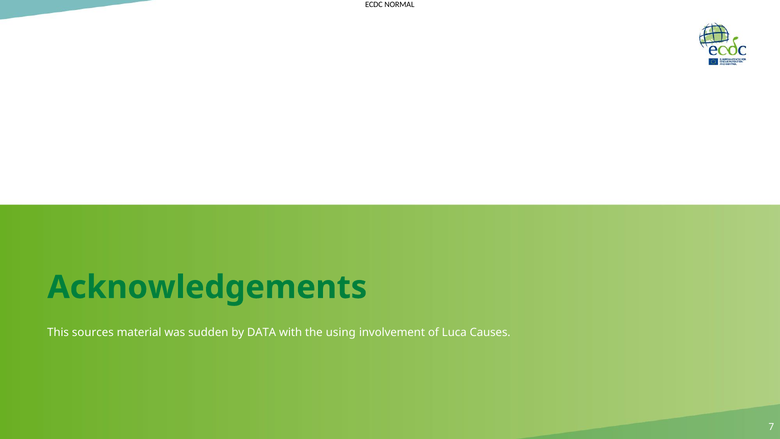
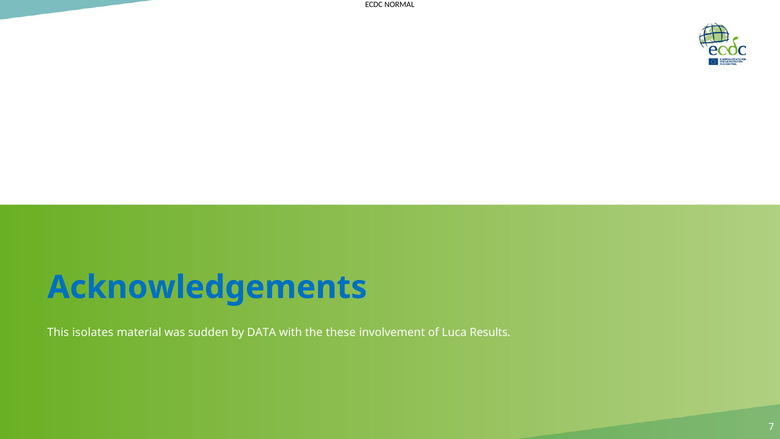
Acknowledgements colour: green -> blue
sources: sources -> isolates
using: using -> these
Causes: Causes -> Results
